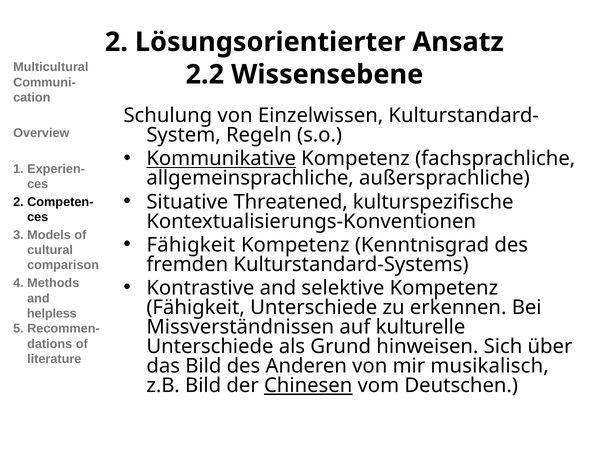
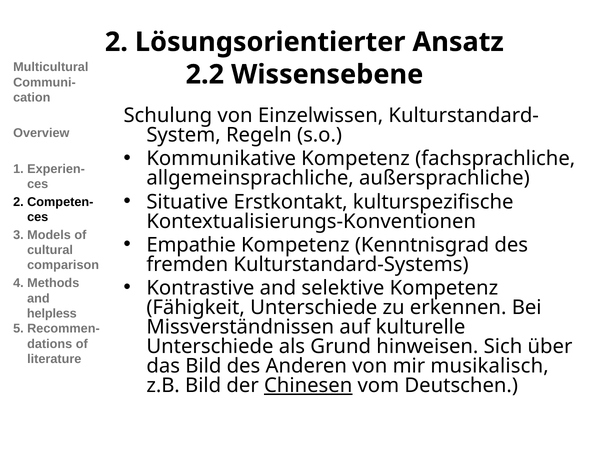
Kommunikative underline: present -> none
Threatened: Threatened -> Erstkontakt
Fähigkeit at (191, 245): Fähigkeit -> Empathie
